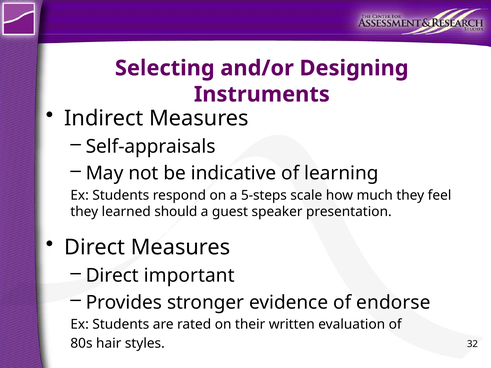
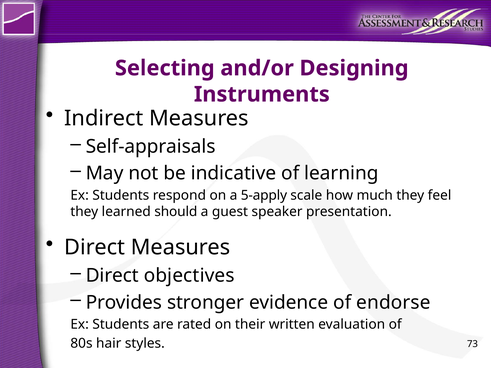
5-steps: 5-steps -> 5-apply
important: important -> objectives
32: 32 -> 73
